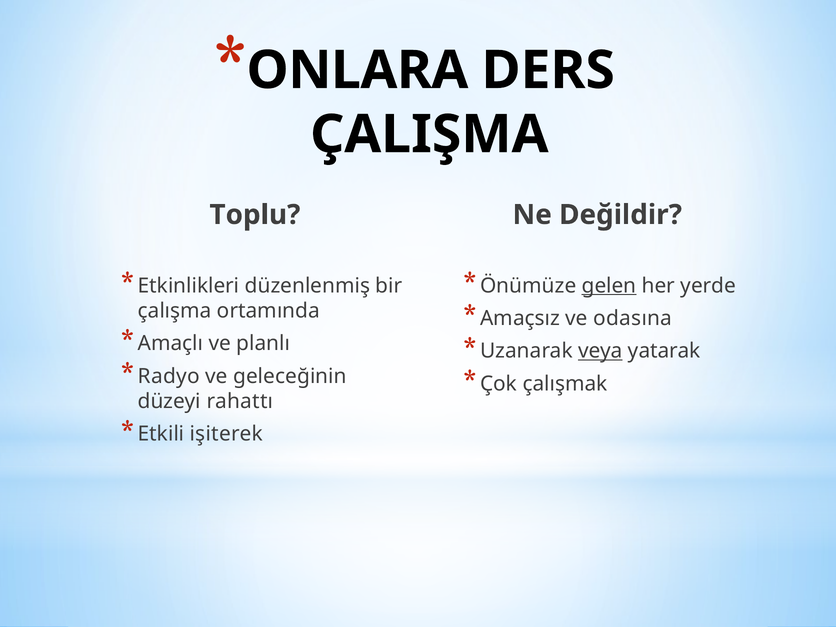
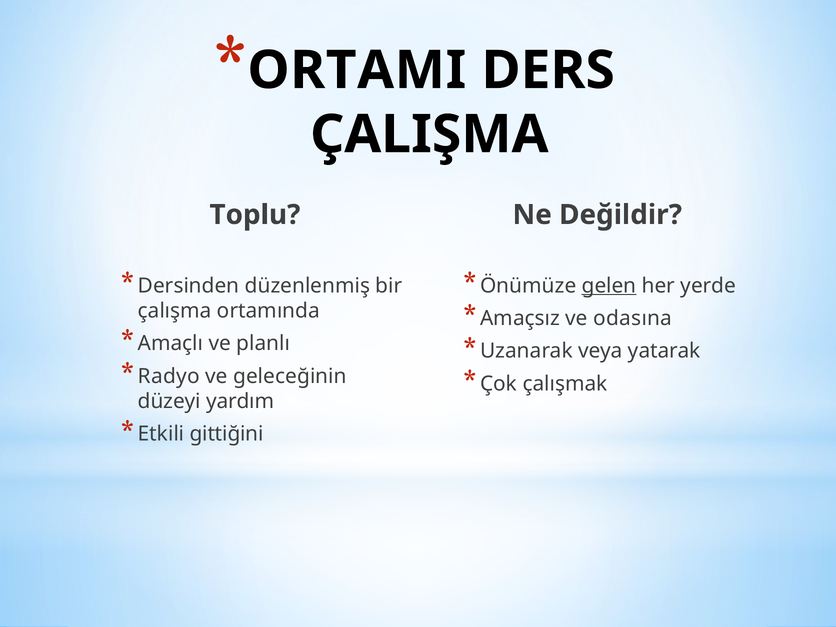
ONLARA: ONLARA -> ORTAMI
Etkinlikleri: Etkinlikleri -> Dersinden
veya underline: present -> none
rahattı: rahattı -> yardım
işiterek: işiterek -> gittiğini
